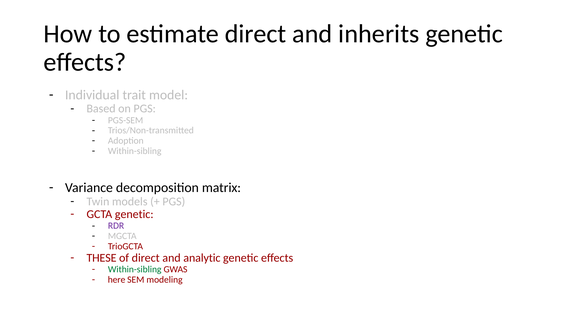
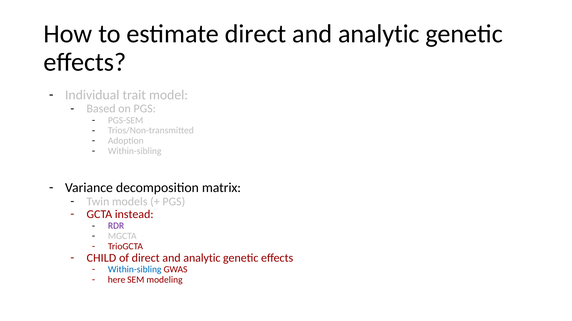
estimate direct and inherits: inherits -> analytic
GCTA genetic: genetic -> instead
THESE: THESE -> CHILD
Within-sibling at (135, 270) colour: green -> blue
